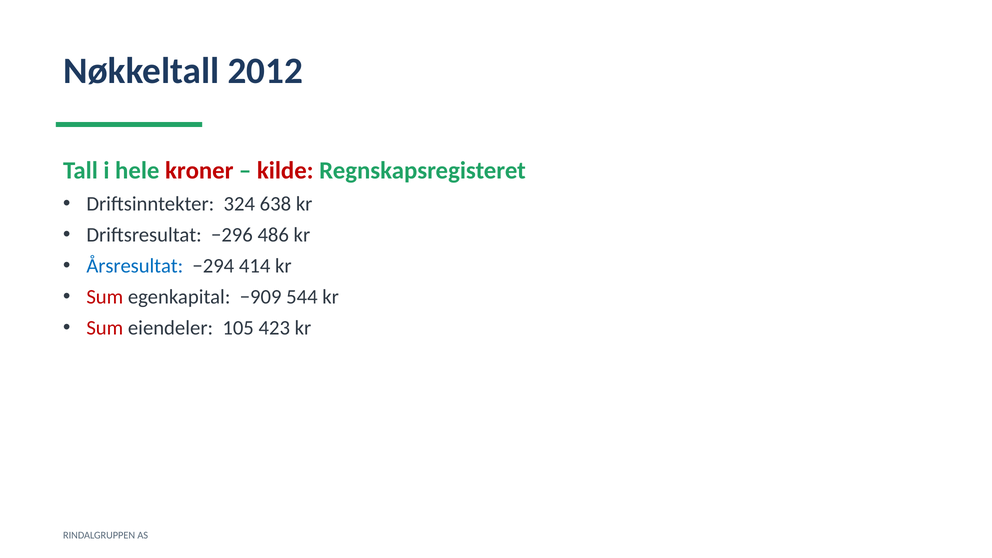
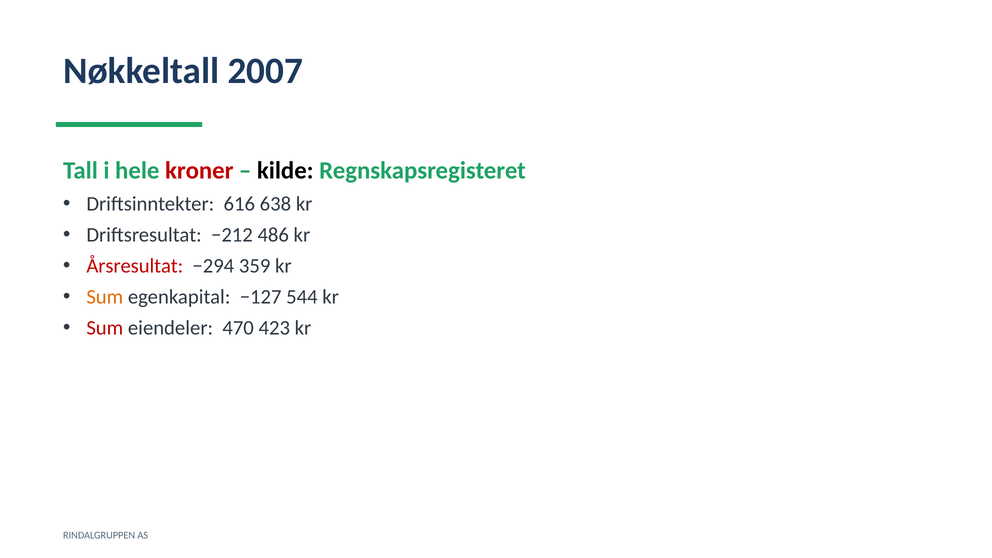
2012: 2012 -> 2007
kilde colour: red -> black
324: 324 -> 616
−296: −296 -> −212
Årsresultat colour: blue -> red
414: 414 -> 359
Sum at (105, 297) colour: red -> orange
−909: −909 -> −127
105: 105 -> 470
